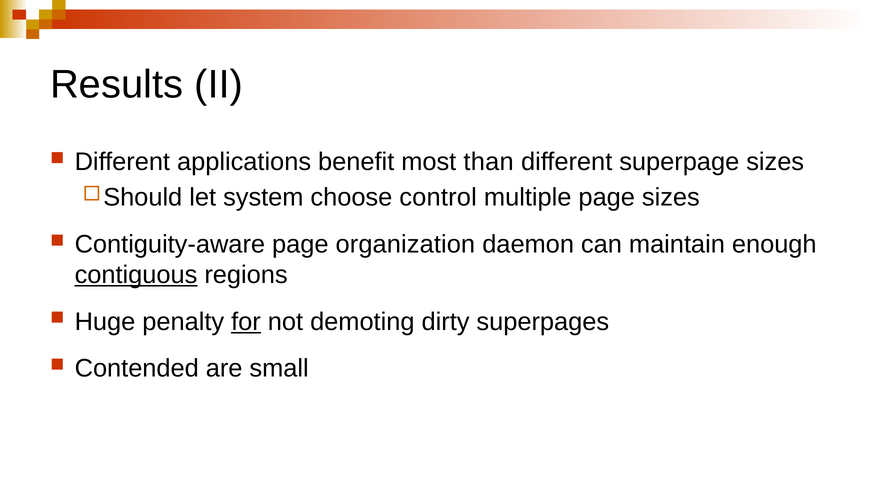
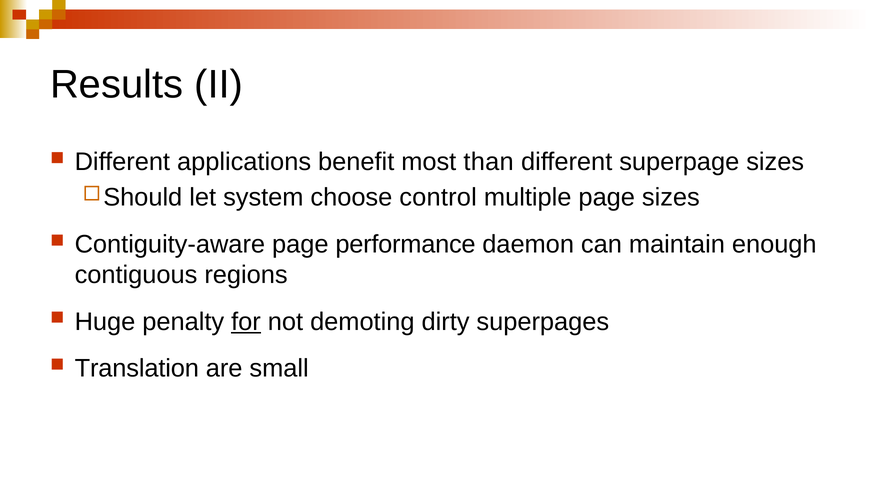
organization: organization -> performance
contiguous underline: present -> none
Contended: Contended -> Translation
